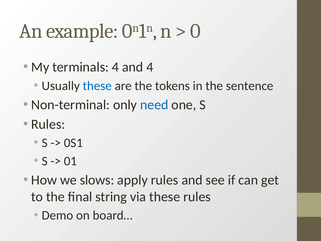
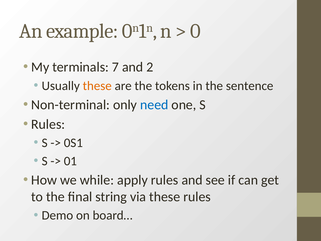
terminals 4: 4 -> 7
and 4: 4 -> 2
these at (97, 86) colour: blue -> orange
slows: slows -> while
